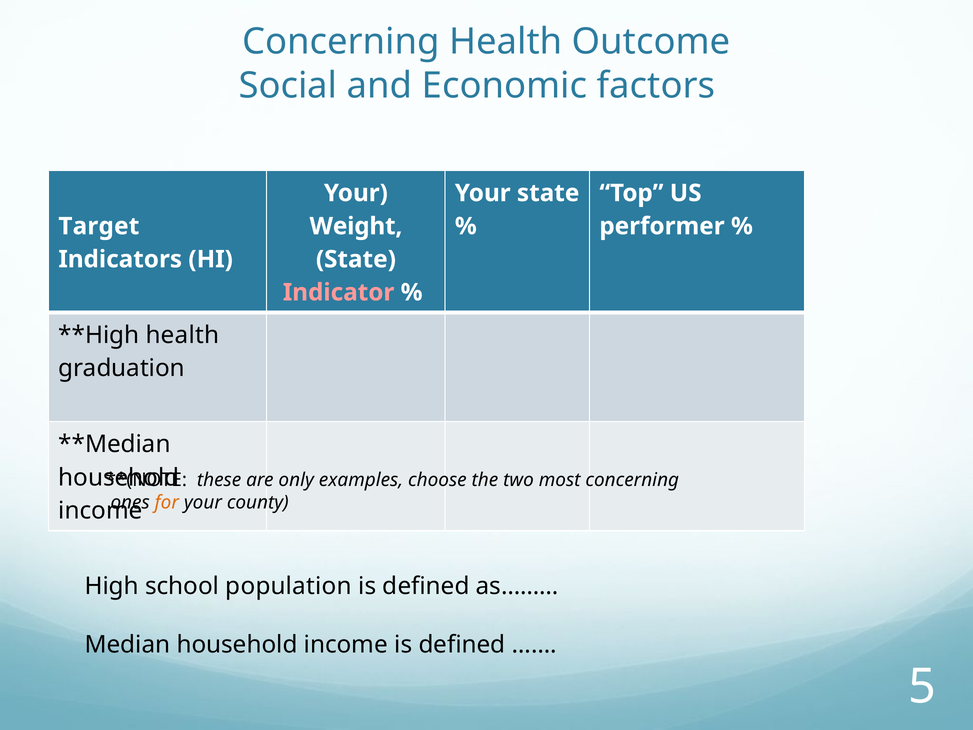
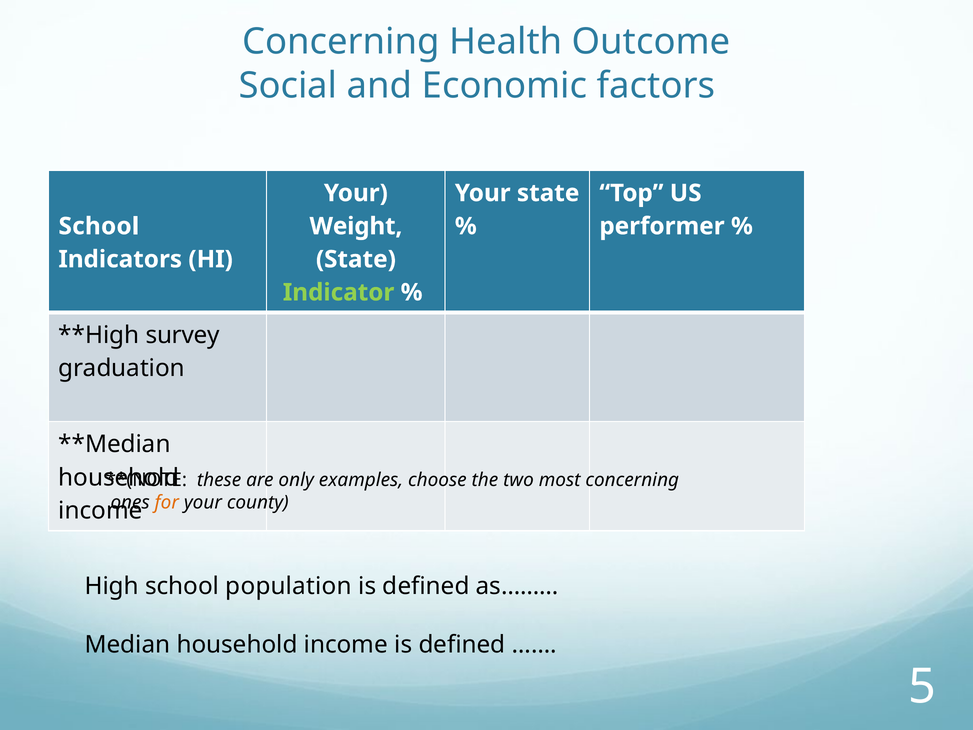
Target at (99, 226): Target -> School
Indicator colour: pink -> light green
health at (183, 335): health -> survey
